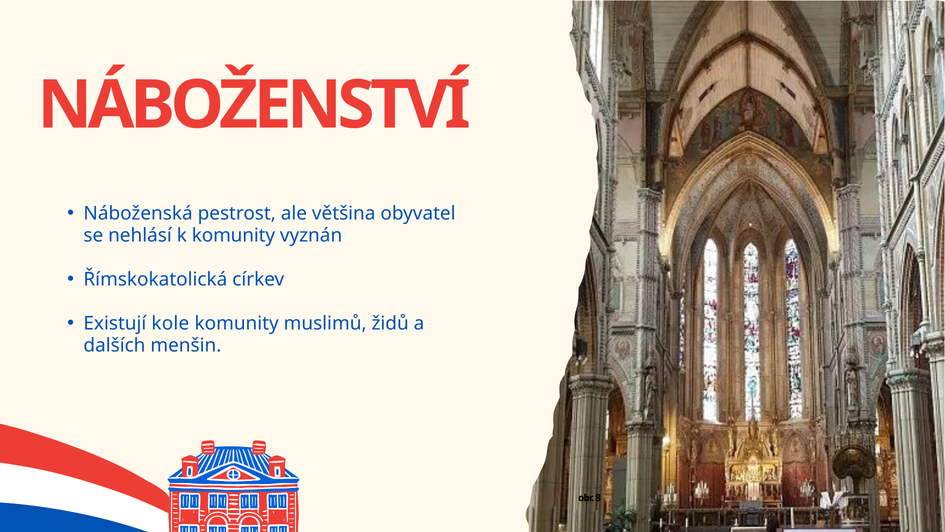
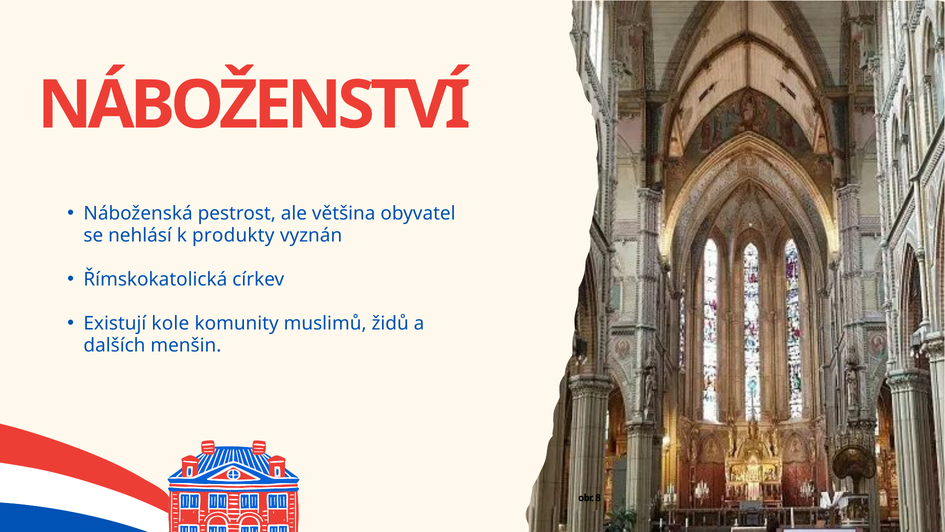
k komunity: komunity -> produkty
